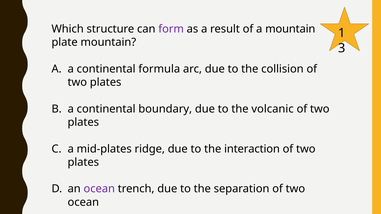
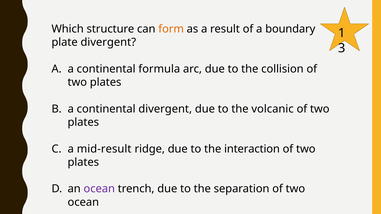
form colour: purple -> orange
a mountain: mountain -> boundary
plate mountain: mountain -> divergent
continental boundary: boundary -> divergent
mid-plates: mid-plates -> mid-result
